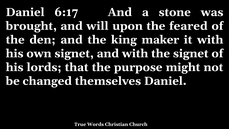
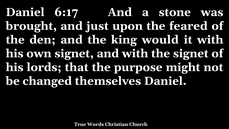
will: will -> just
maker: maker -> would
